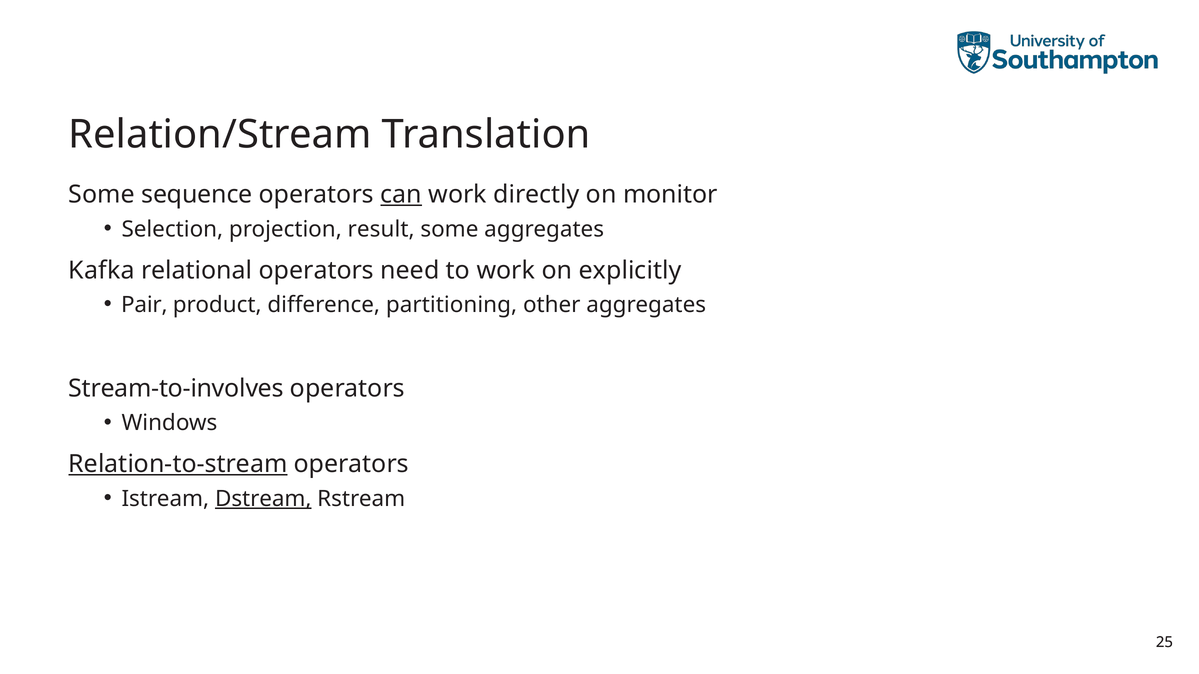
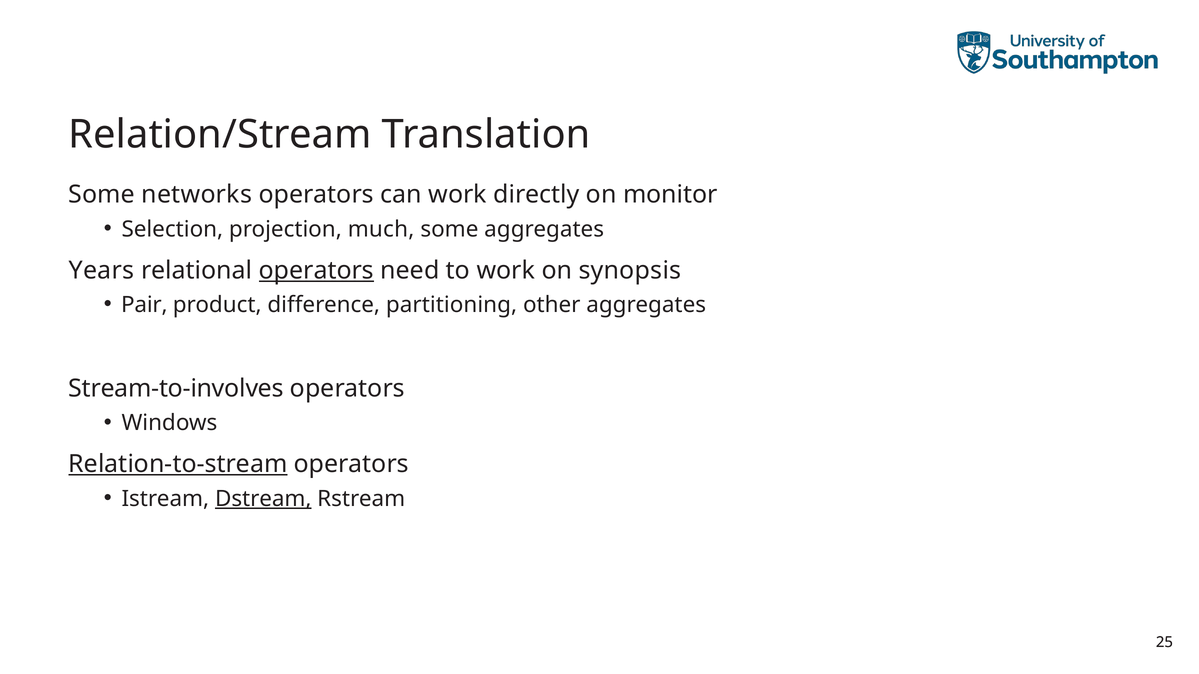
sequence: sequence -> networks
can underline: present -> none
result: result -> much
Kafka: Kafka -> Years
operators at (316, 270) underline: none -> present
explicitly: explicitly -> synopsis
